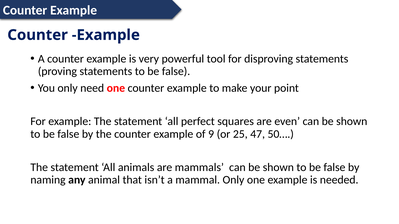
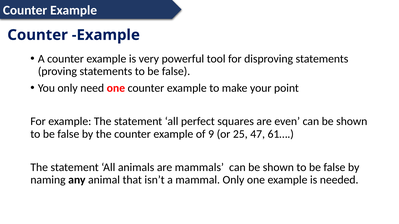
50…: 50… -> 61…
